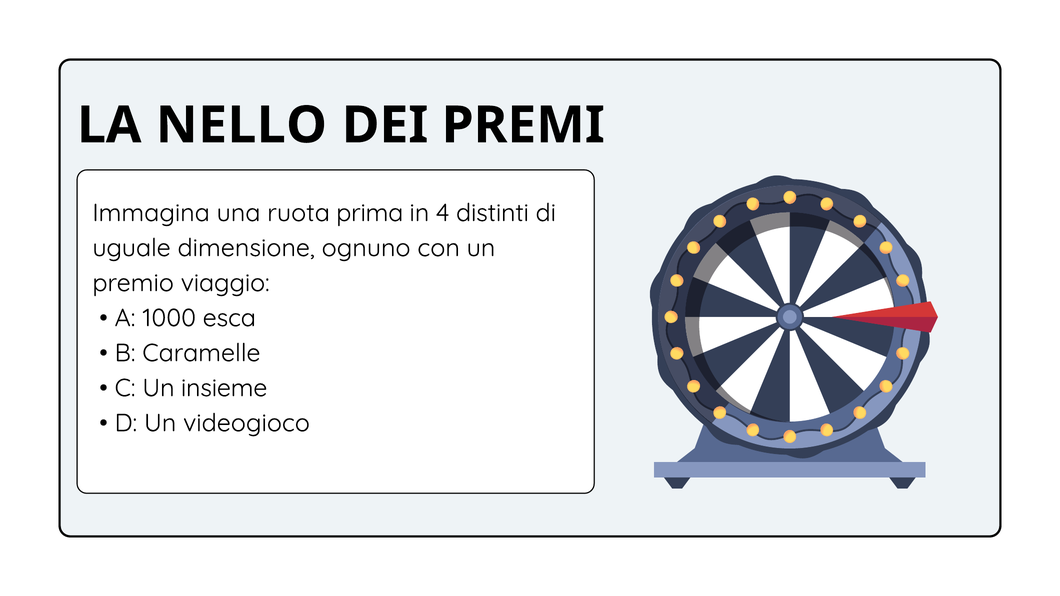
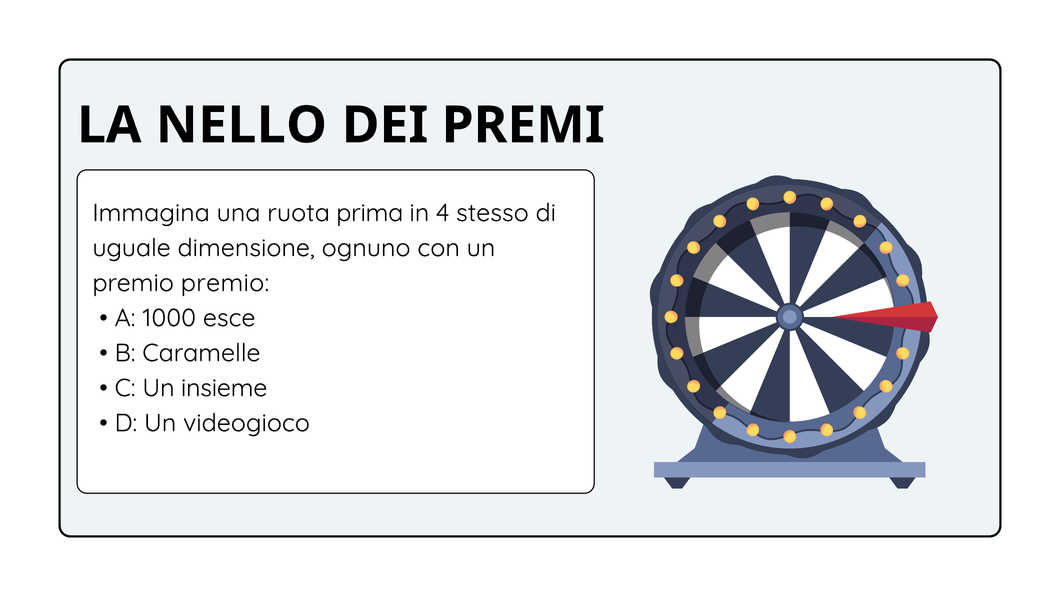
distinti: distinti -> stesso
premio viaggio: viaggio -> premio
esca: esca -> esce
